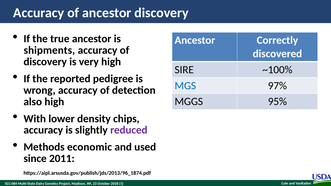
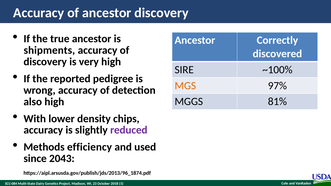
MGS colour: blue -> orange
95%: 95% -> 81%
economic: economic -> efficiency
2011: 2011 -> 2043
